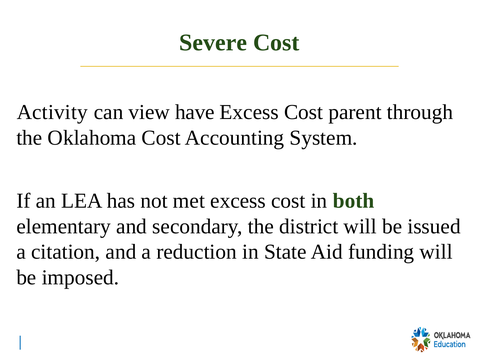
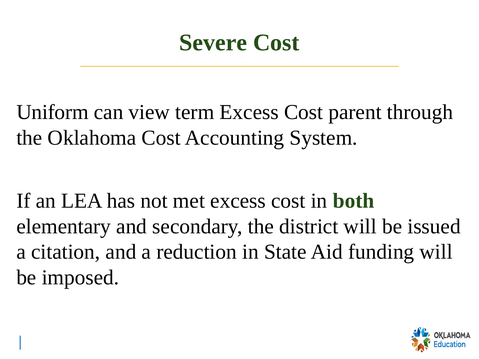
Activity: Activity -> Uniform
have: have -> term
